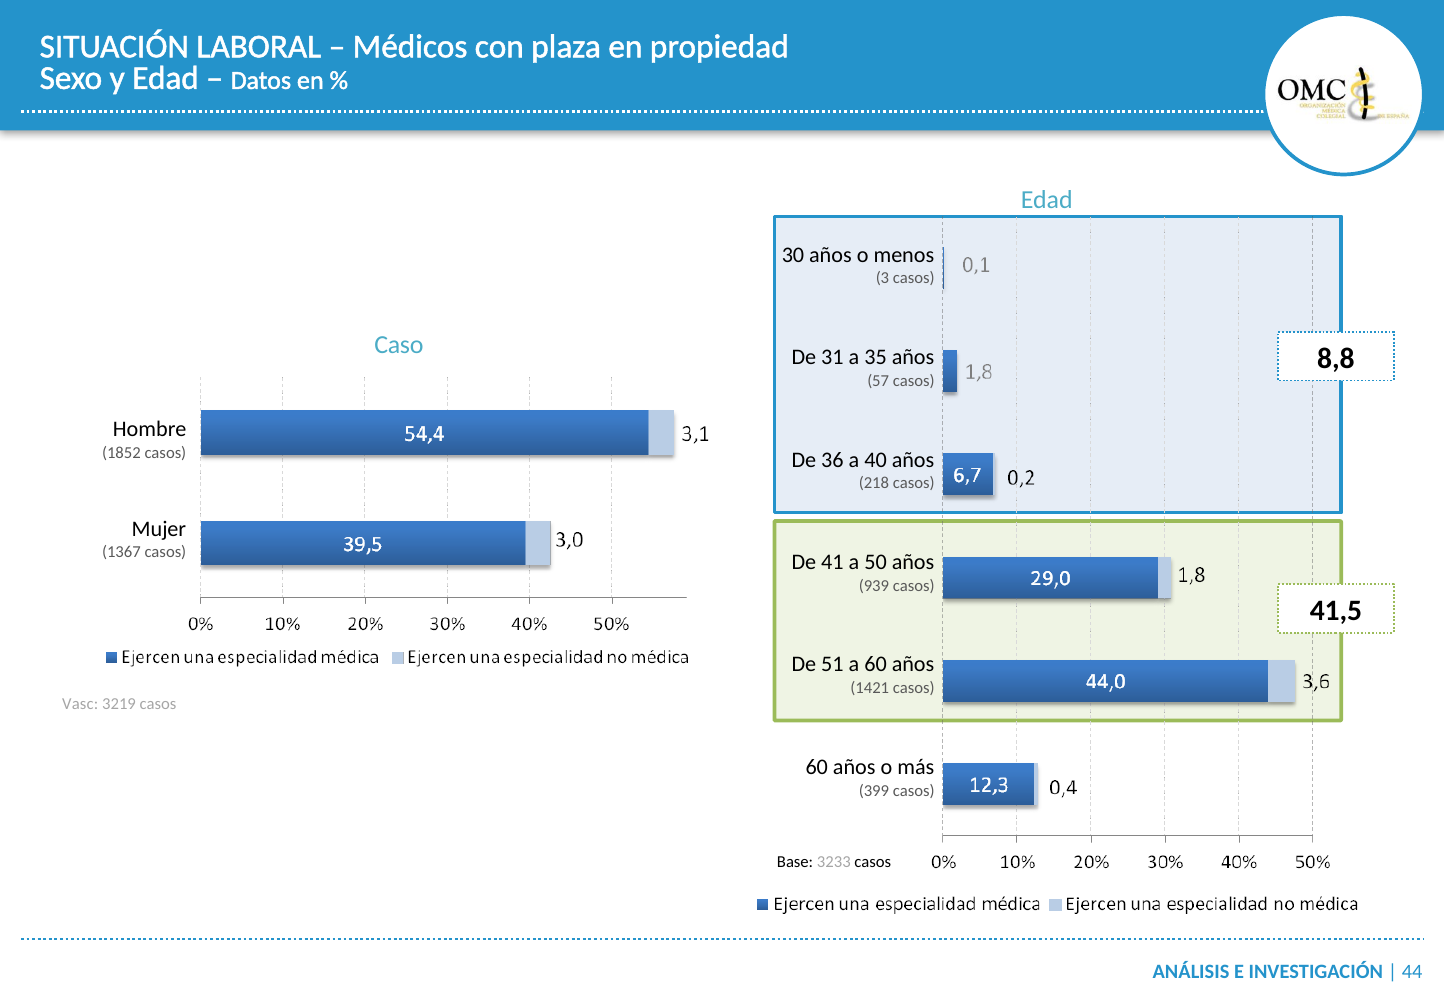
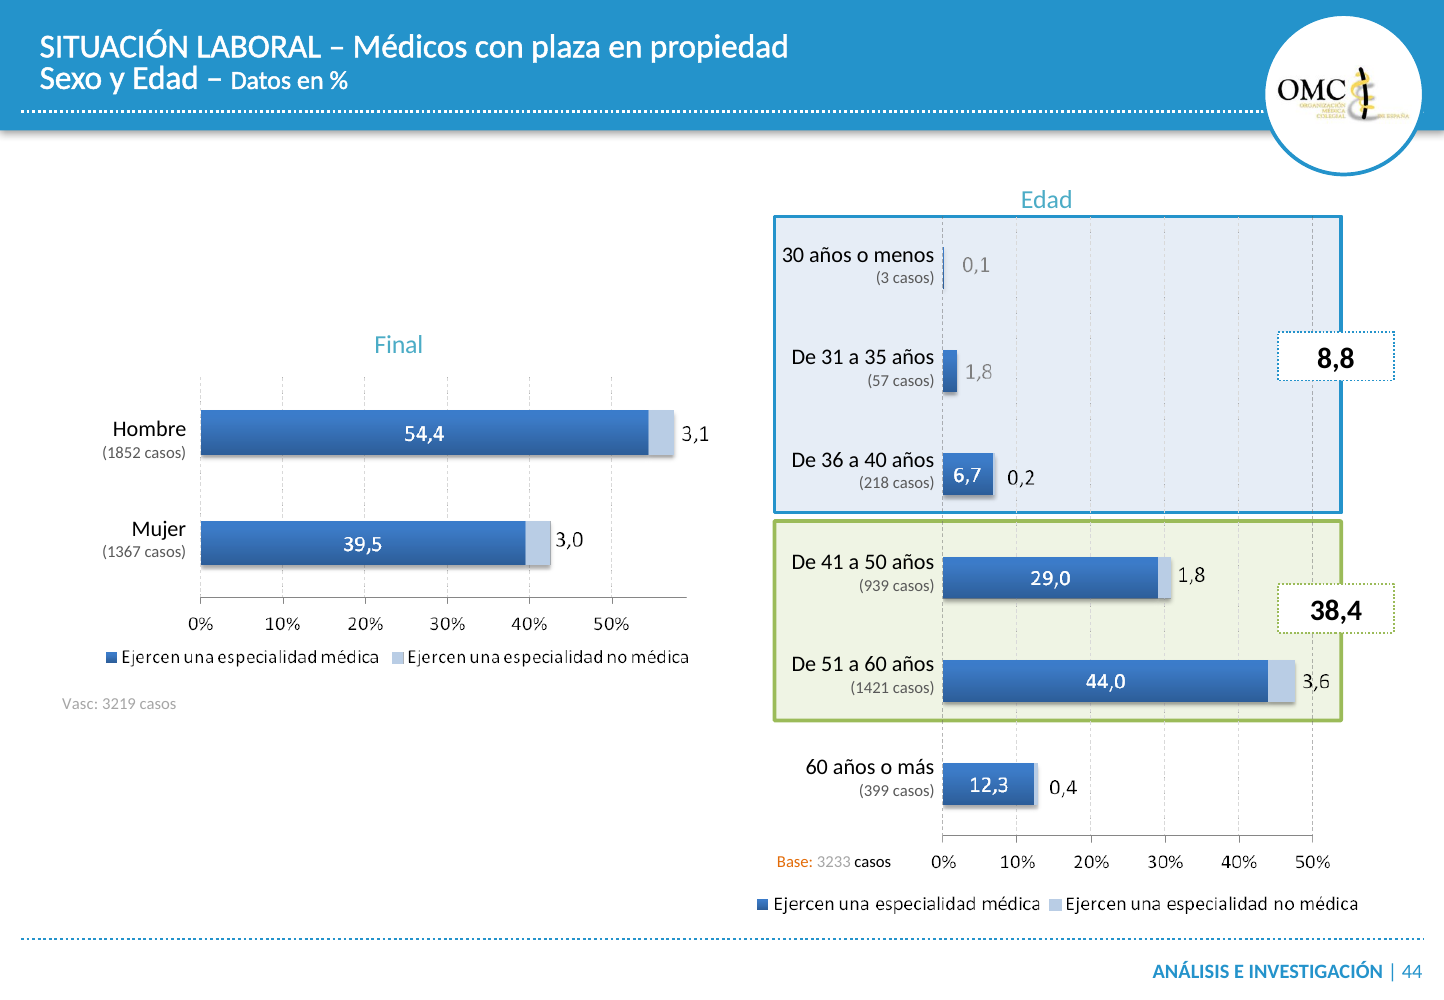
Caso: Caso -> Final
41,5: 41,5 -> 38,4
Base colour: black -> orange
